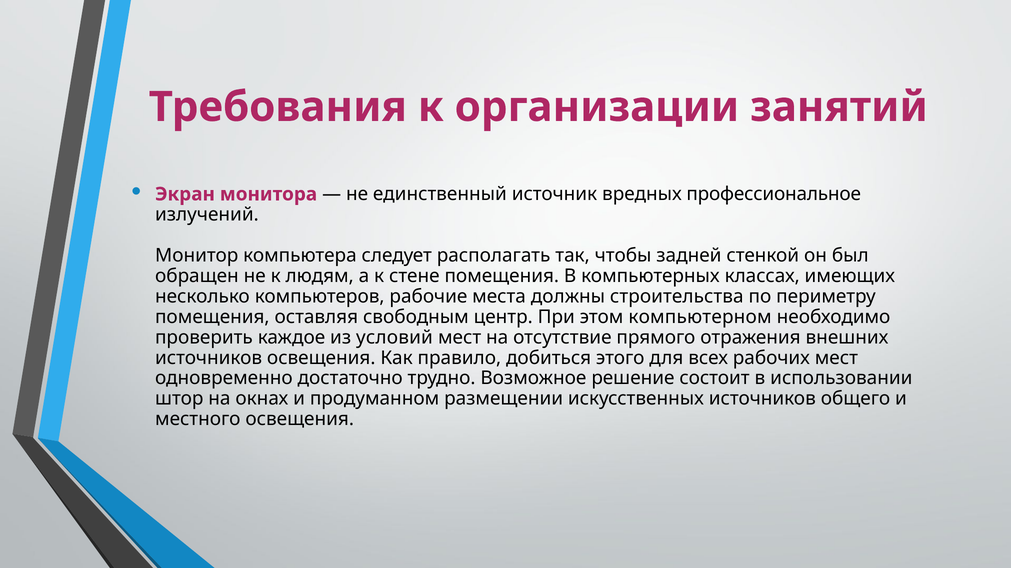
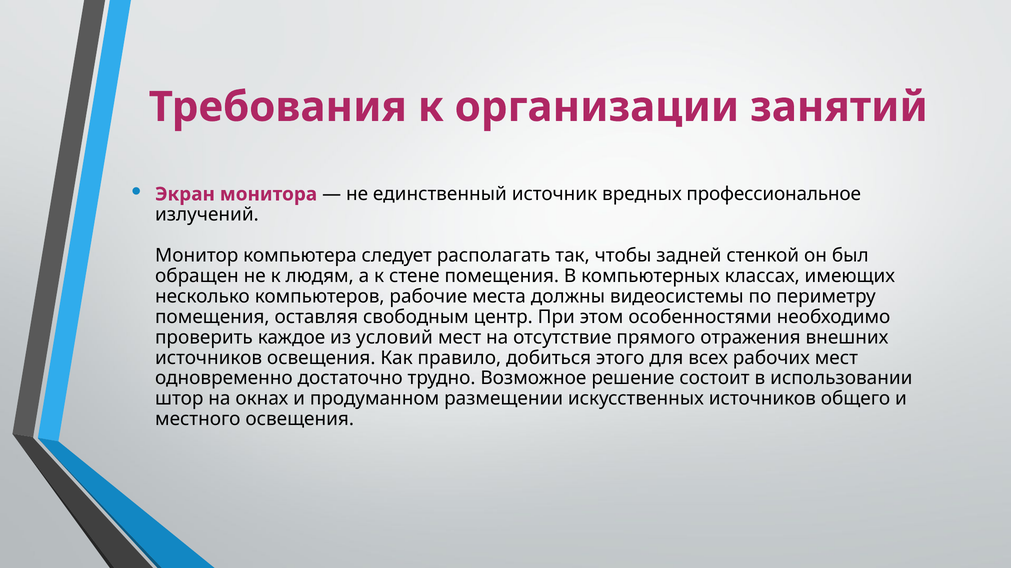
строительства: строительства -> видеосистемы
компьютерном: компьютерном -> особенностями
